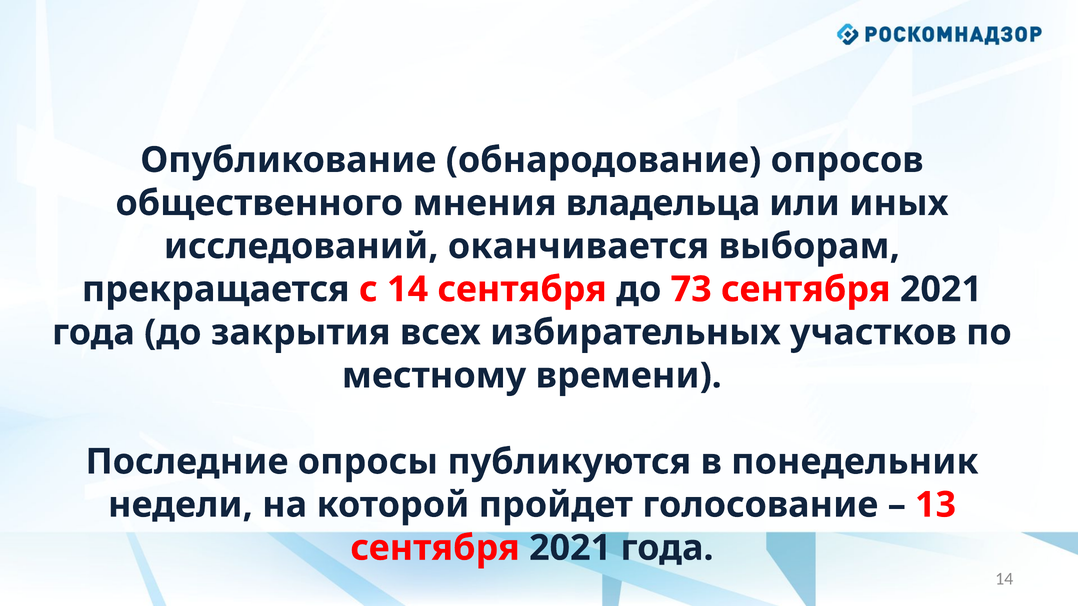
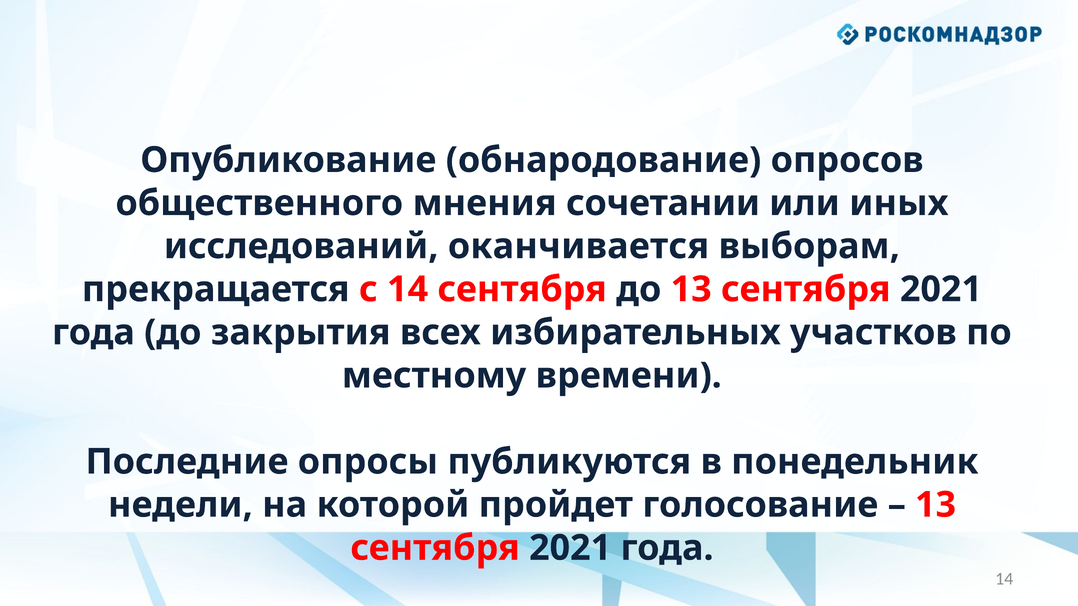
владельца: владельца -> сочетании
до 73: 73 -> 13
